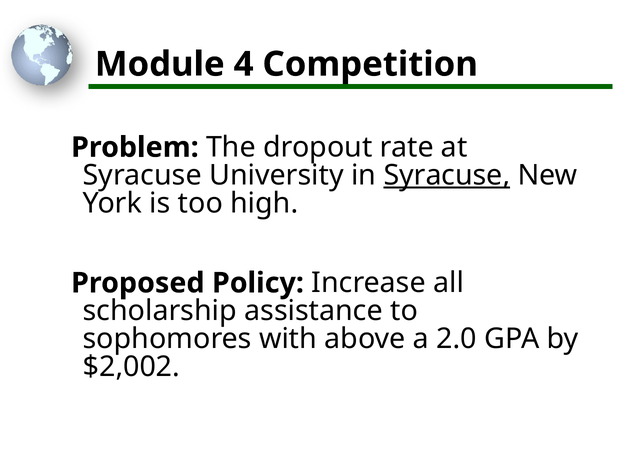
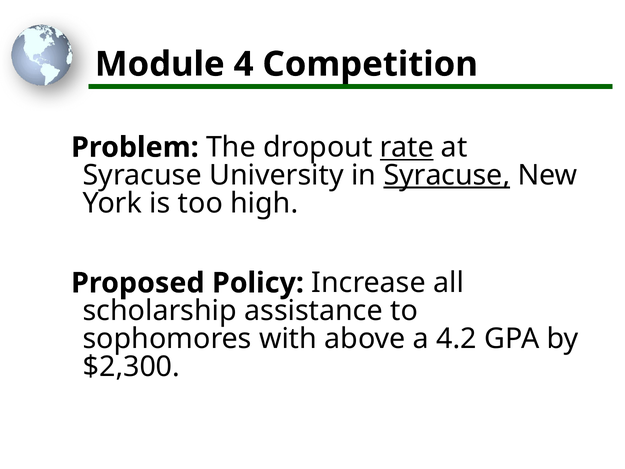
rate underline: none -> present
2.0: 2.0 -> 4.2
$2,002: $2,002 -> $2,300
